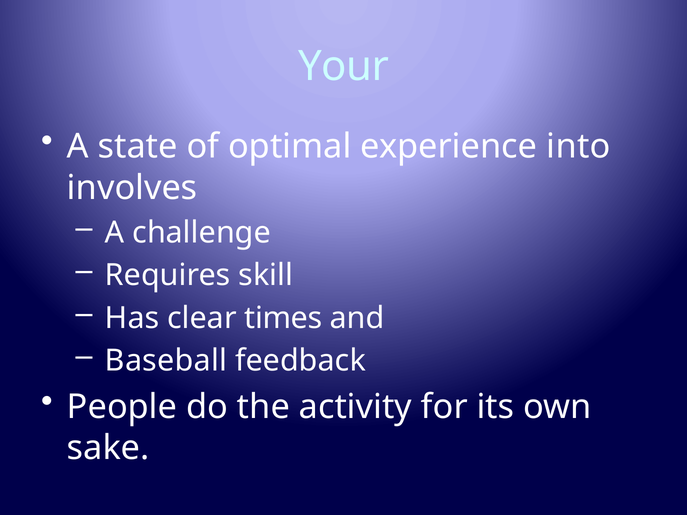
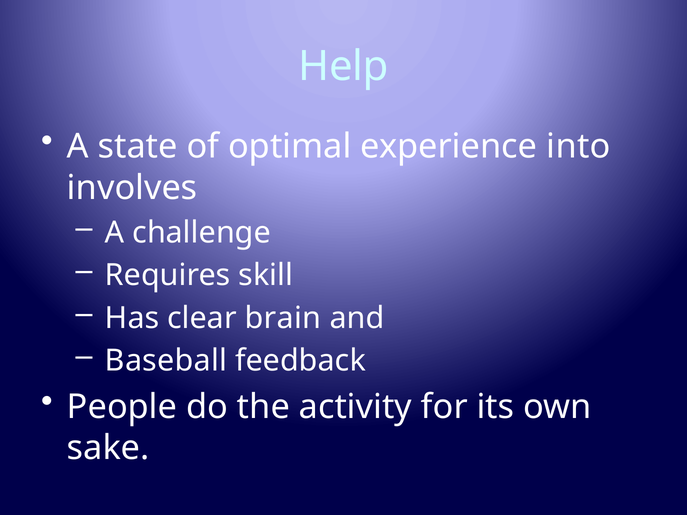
Your: Your -> Help
times: times -> brain
